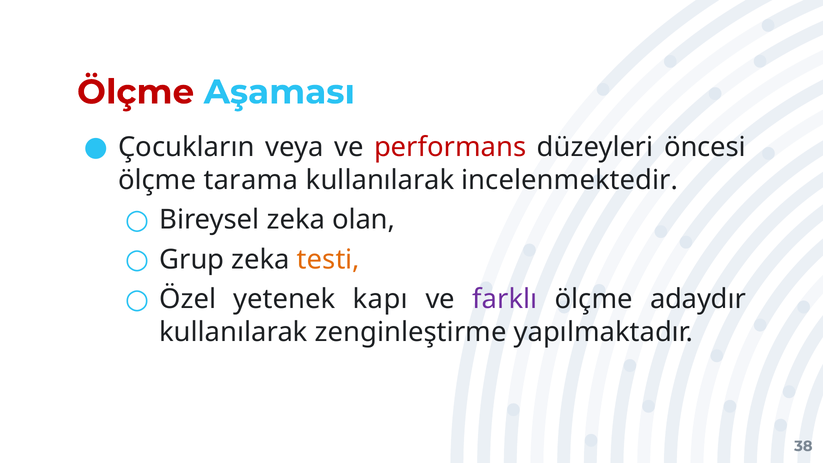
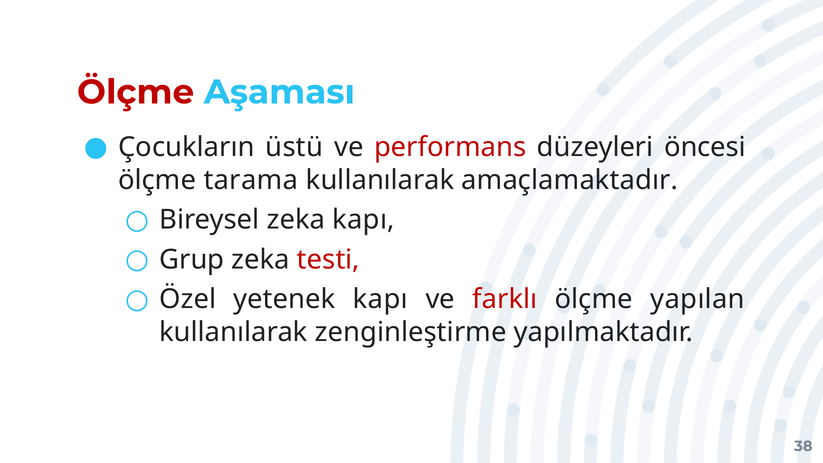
veya: veya -> üstü
incelenmektedir: incelenmektedir -> amaçlamaktadır
zeka olan: olan -> kapı
testi colour: orange -> red
farklı colour: purple -> red
adaydır: adaydır -> yapılan
